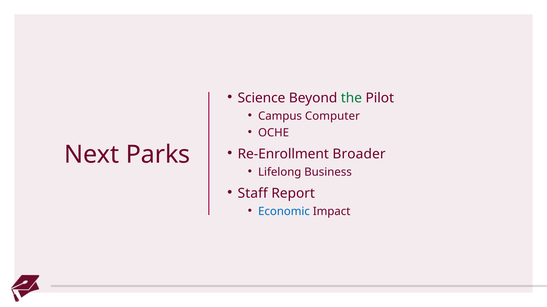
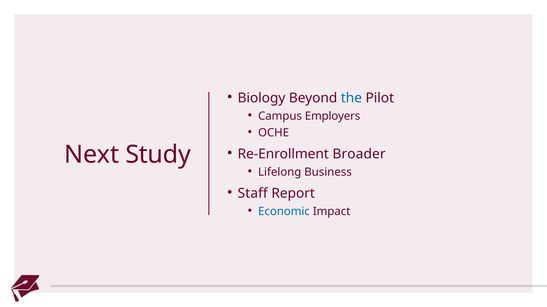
Science: Science -> Biology
the colour: green -> blue
Computer: Computer -> Employers
Parks: Parks -> Study
